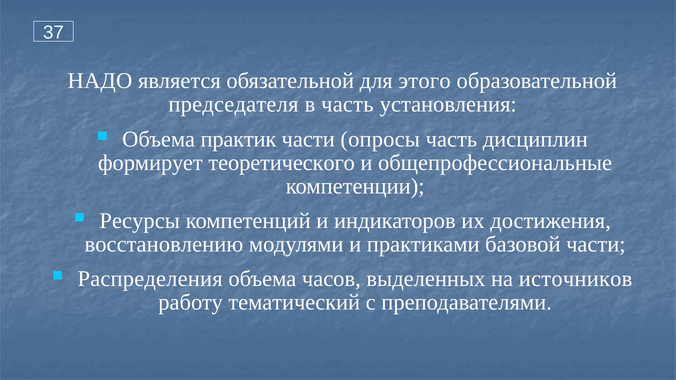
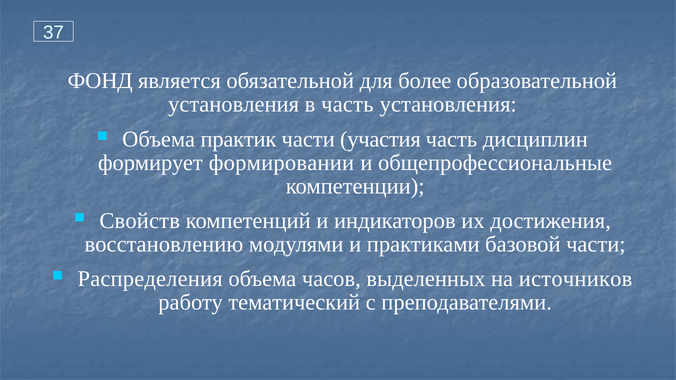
НАДО: НАДО -> ФОНД
этого: этого -> более
председателя at (233, 105): председателя -> установления
опросы: опросы -> участия
теоретического: теоретического -> формировании
Ресурсы: Ресурсы -> Свойств
